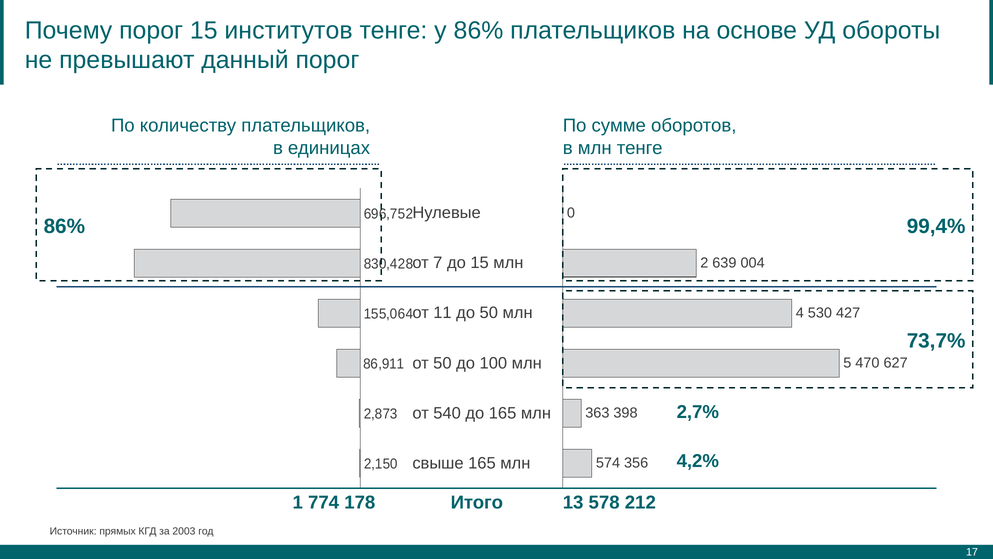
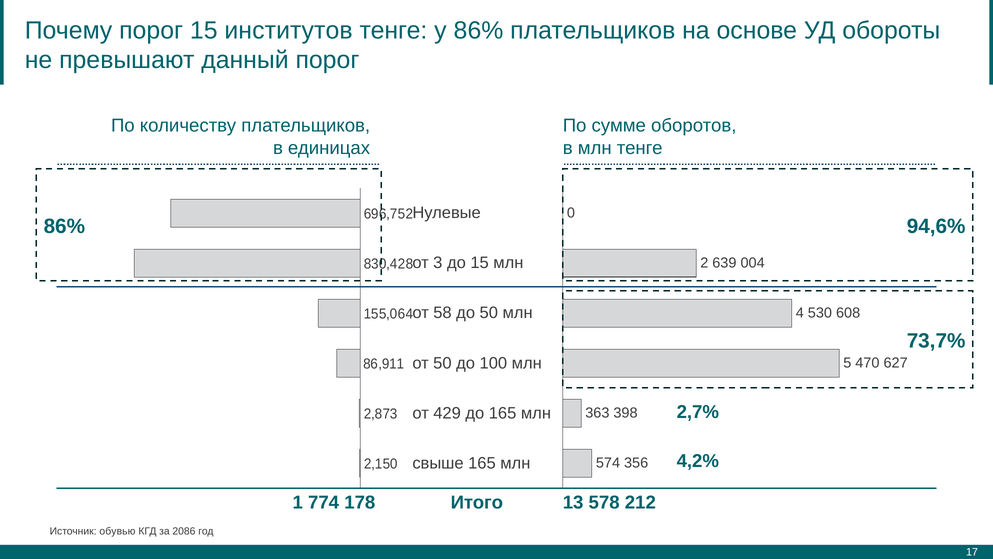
99,4%: 99,4% -> 94,6%
7: 7 -> 3
11: 11 -> 58
427: 427 -> 608
540: 540 -> 429
прямых: прямых -> обувью
2003: 2003 -> 2086
